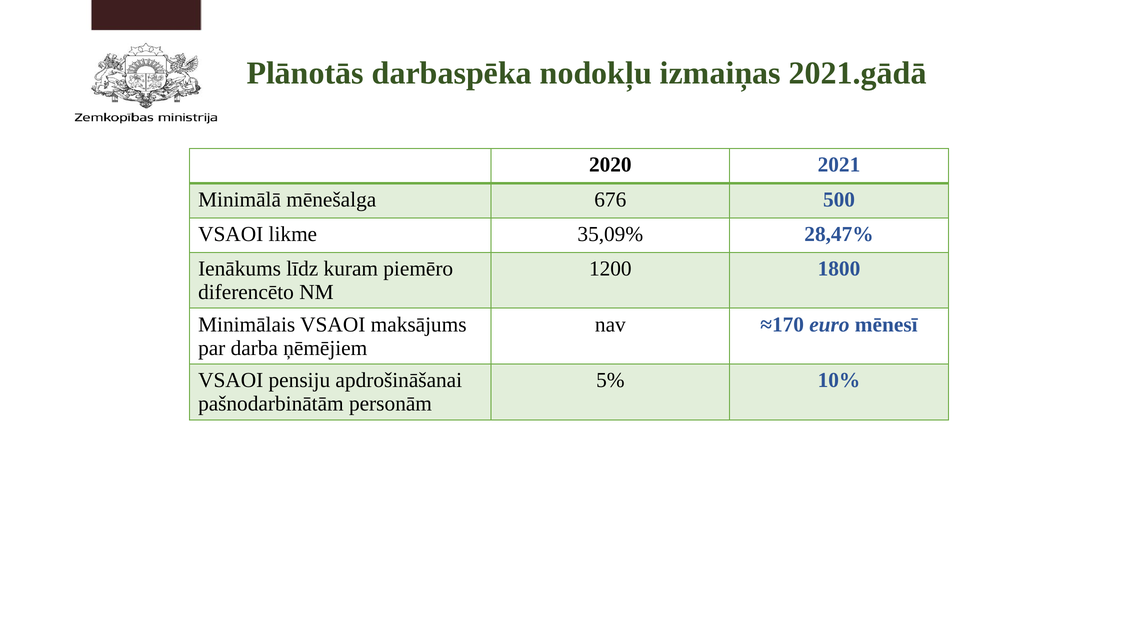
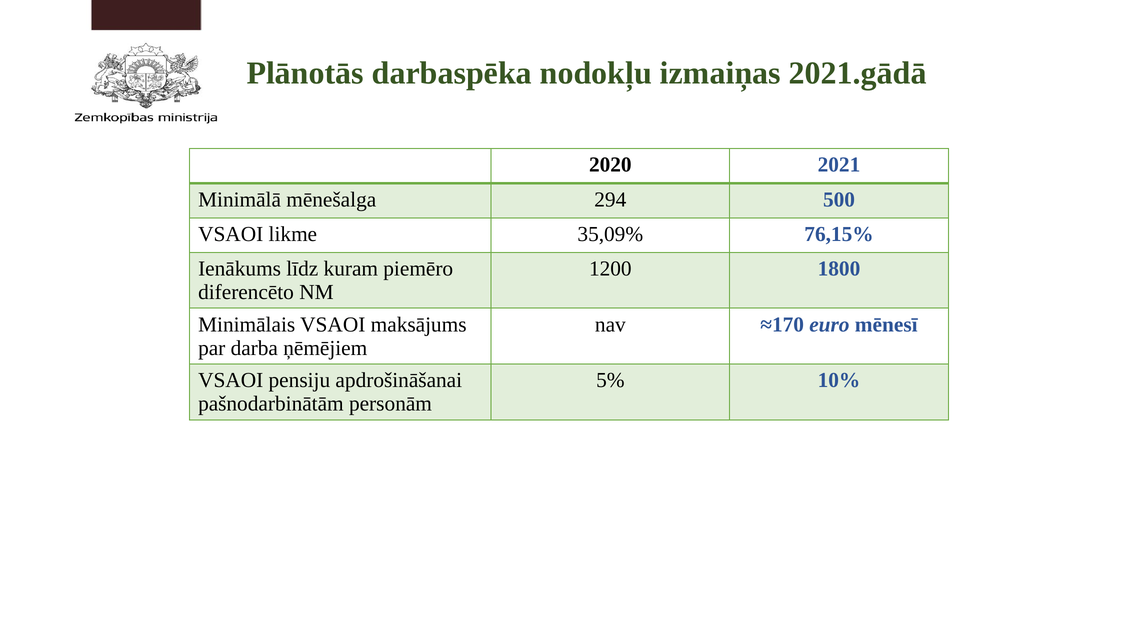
676: 676 -> 294
28,47%: 28,47% -> 76,15%
